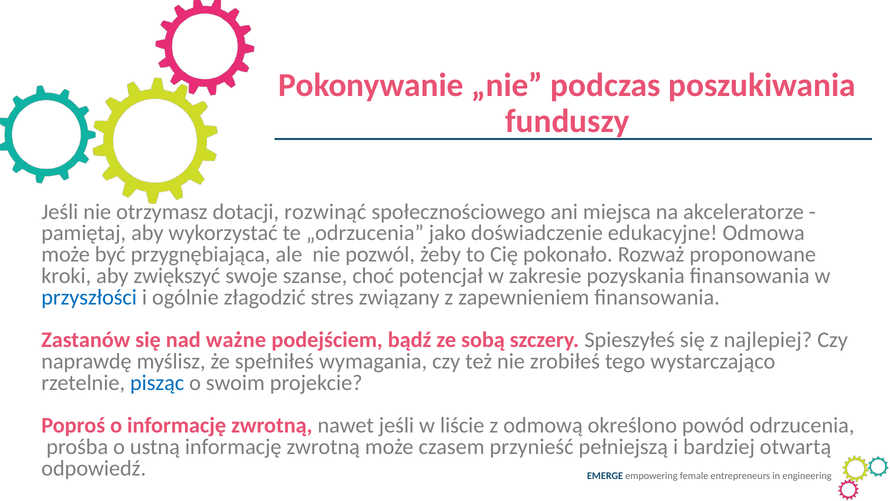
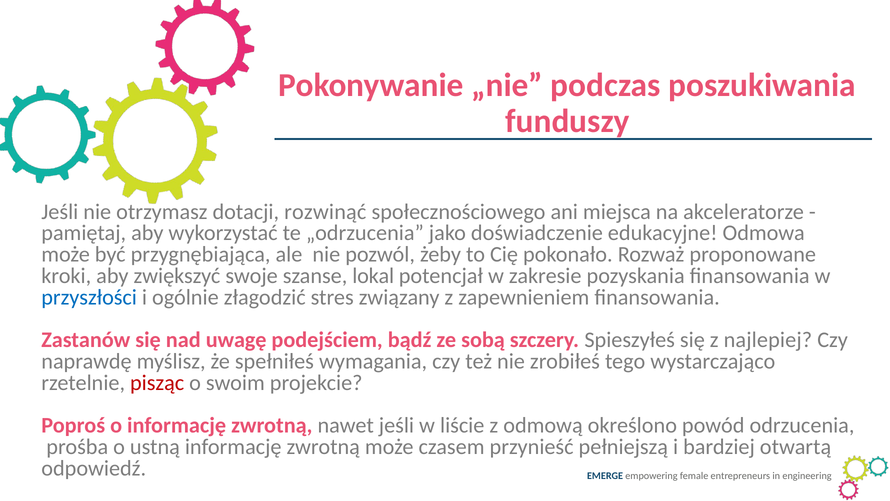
choć: choć -> lokal
ważne: ważne -> uwagę
pisząc colour: blue -> red
